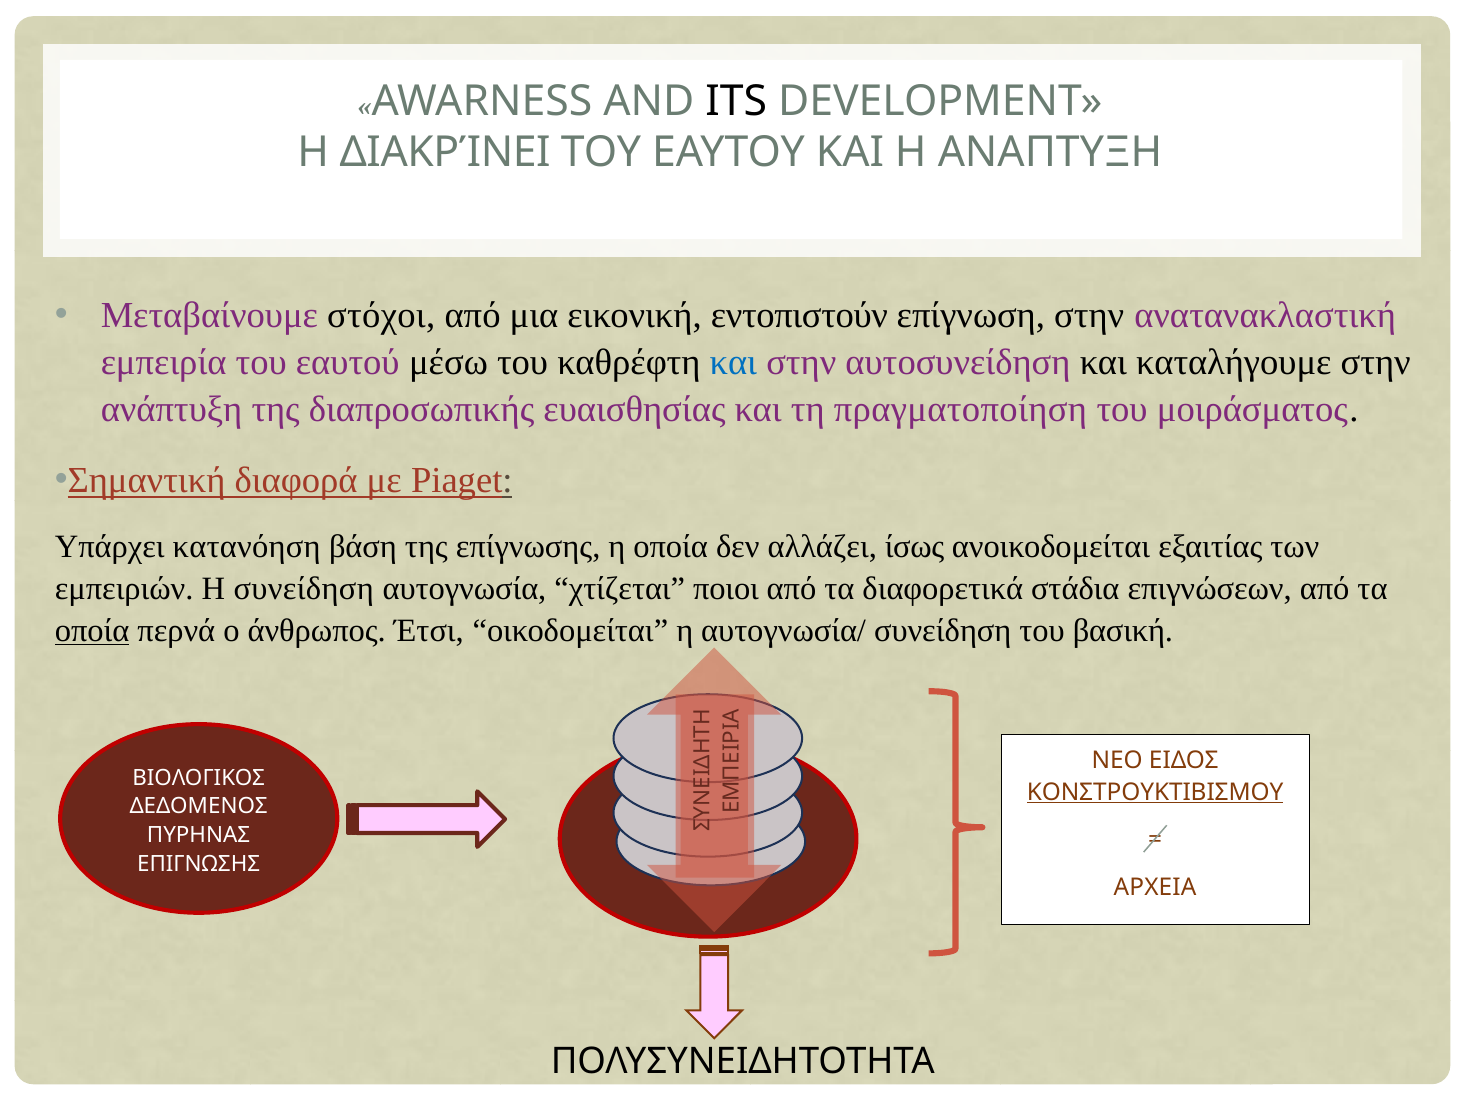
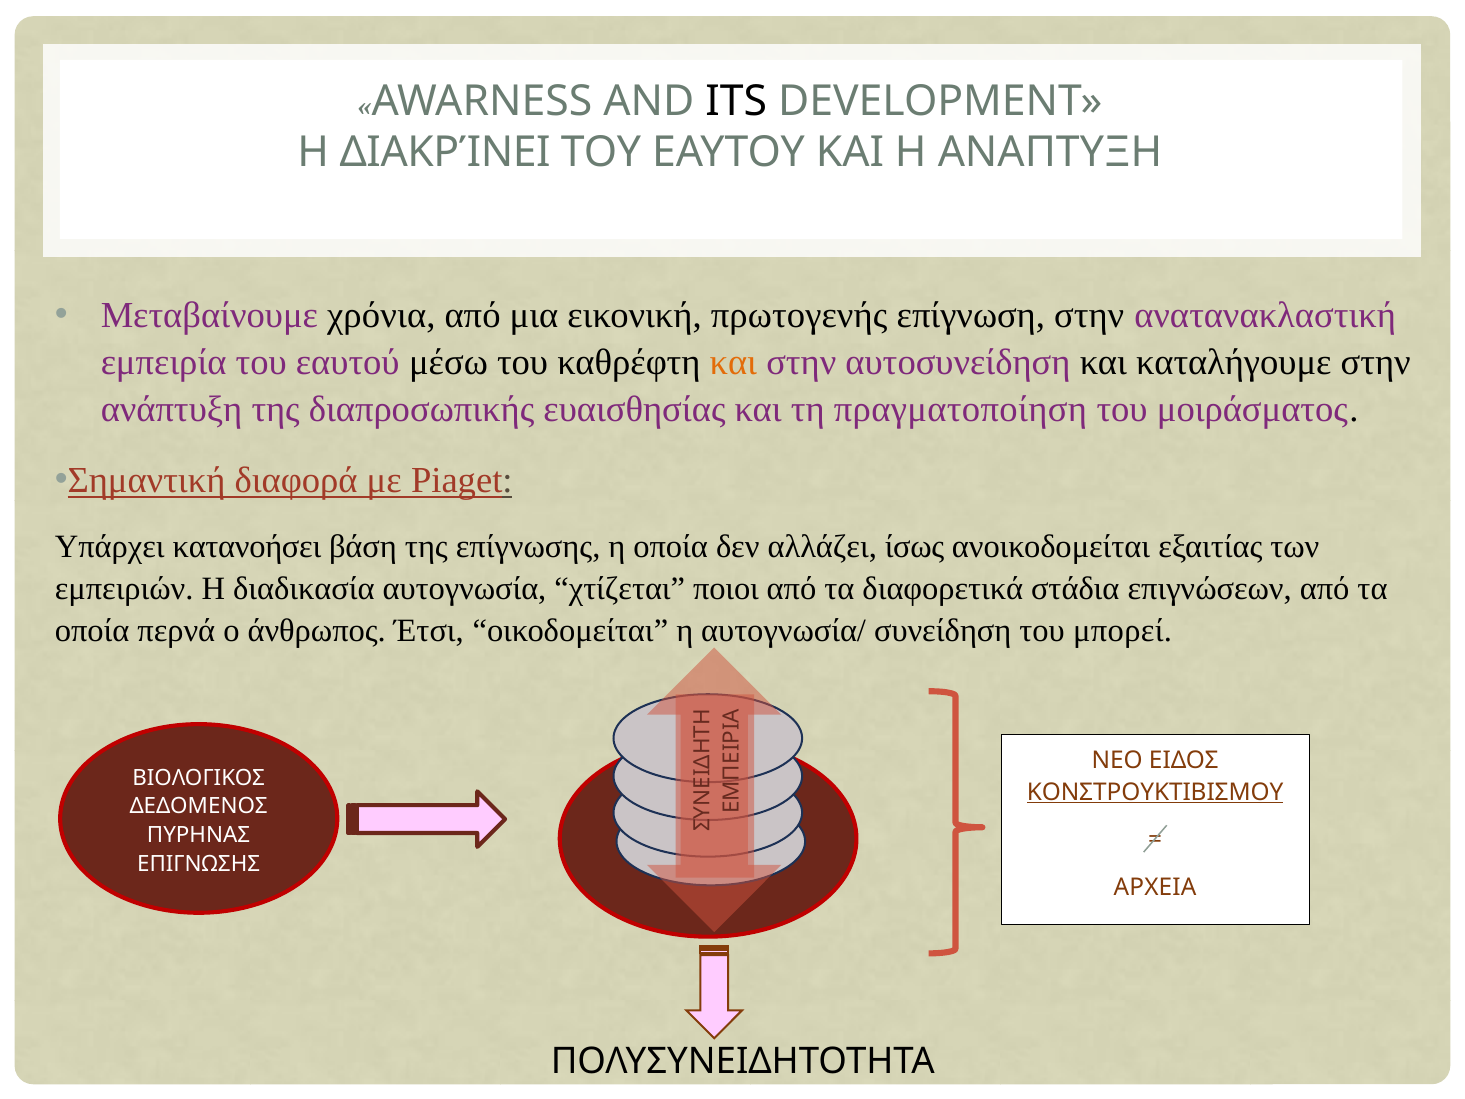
στόχοι: στόχοι -> χρόνια
εντοπιστούν: εντοπιστούν -> πρωτογενής
και at (733, 363) colour: blue -> orange
κατανόηση: κατανόηση -> κατανοήσει
Η συνείδηση: συνείδηση -> διαδικασία
οποία at (92, 630) underline: present -> none
βασική: βασική -> μπορεί
